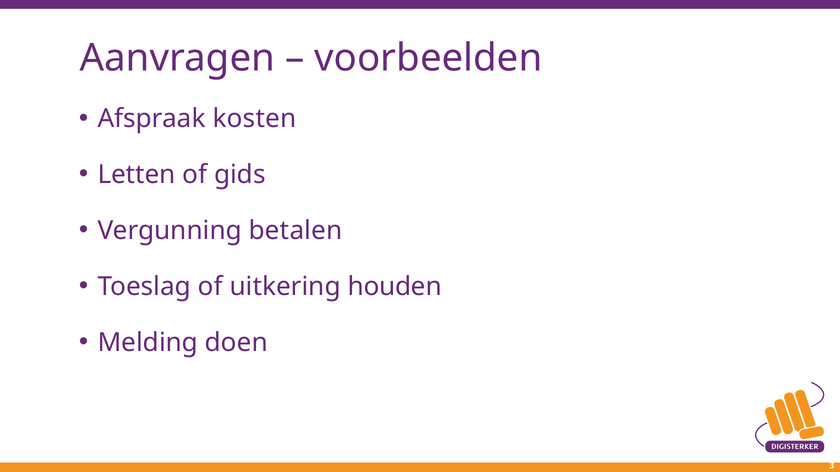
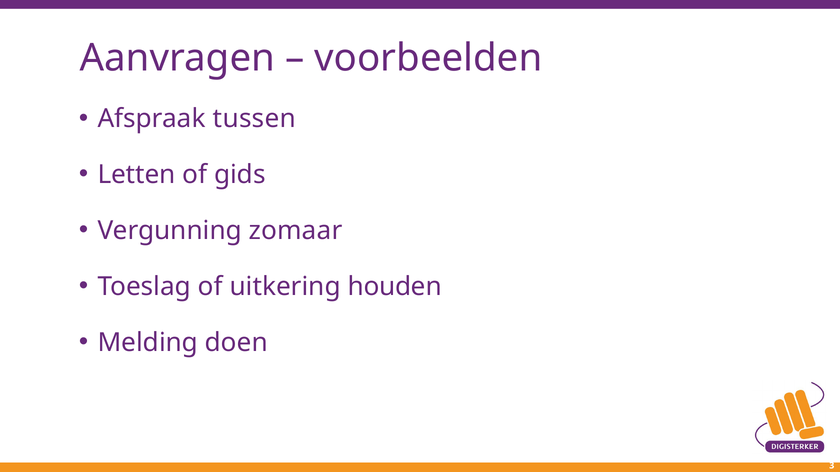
kosten: kosten -> tussen
betalen: betalen -> zomaar
